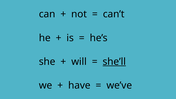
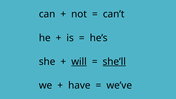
will underline: none -> present
